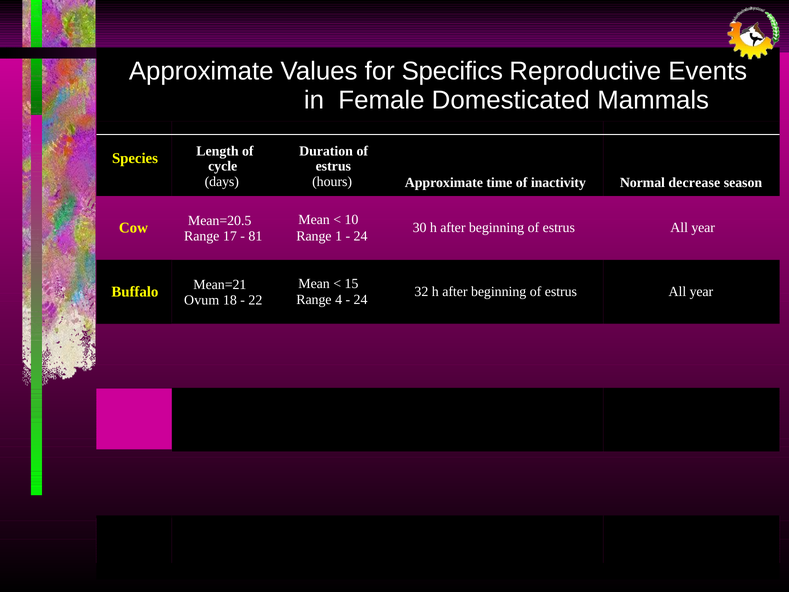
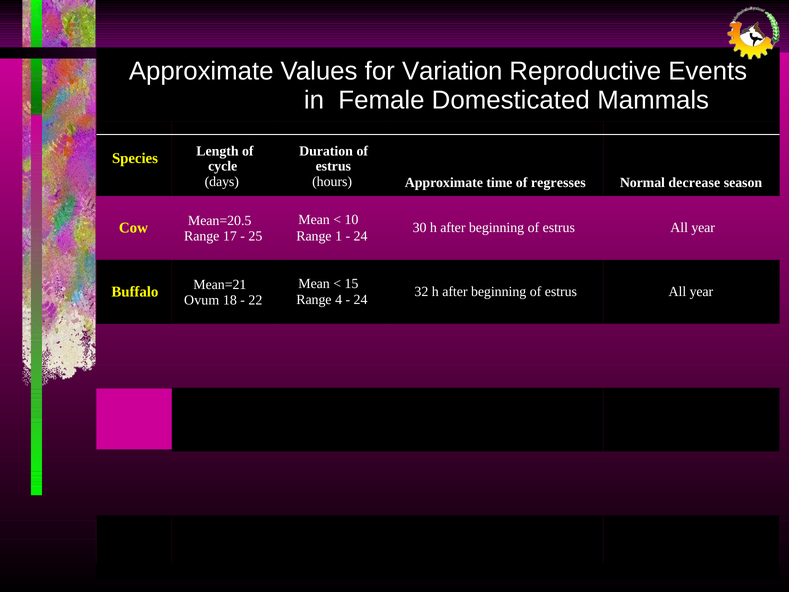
Specifics: Specifics -> Variation
inactivity: inactivity -> regresses
81: 81 -> 25
